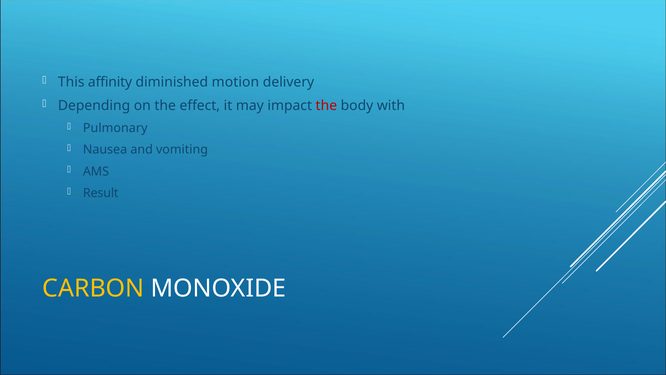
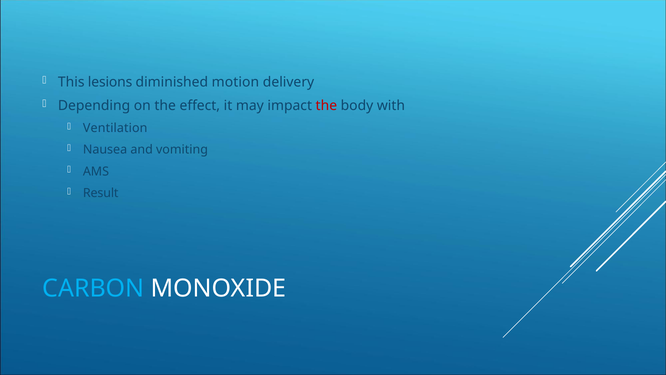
affinity: affinity -> lesions
Pulmonary: Pulmonary -> Ventilation
CARBON colour: yellow -> light blue
